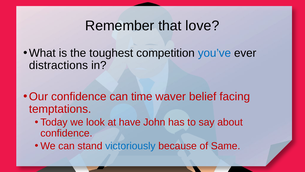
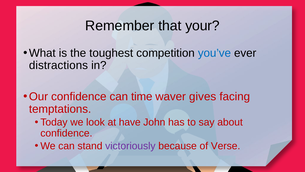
love: love -> your
belief: belief -> gives
victoriously colour: blue -> purple
Same: Same -> Verse
